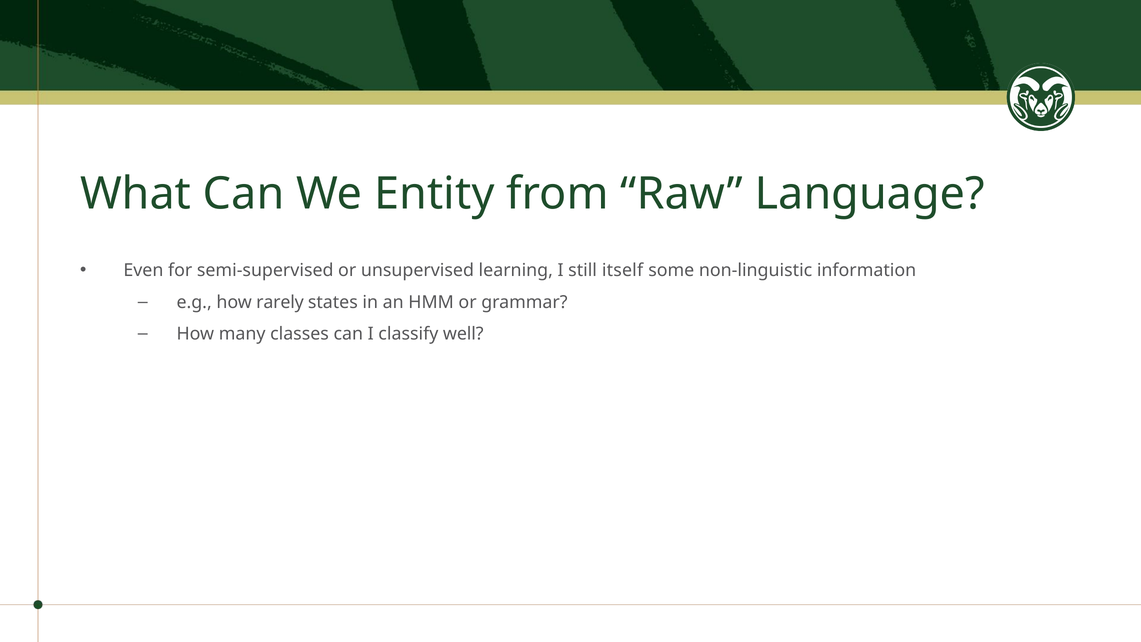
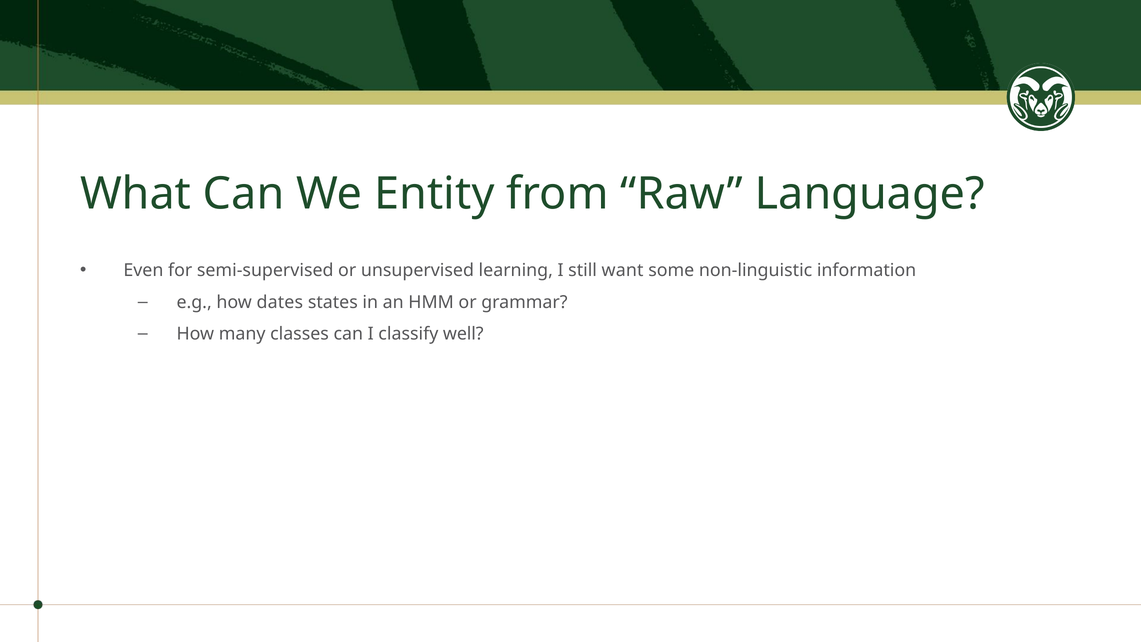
itself: itself -> want
rarely: rarely -> dates
